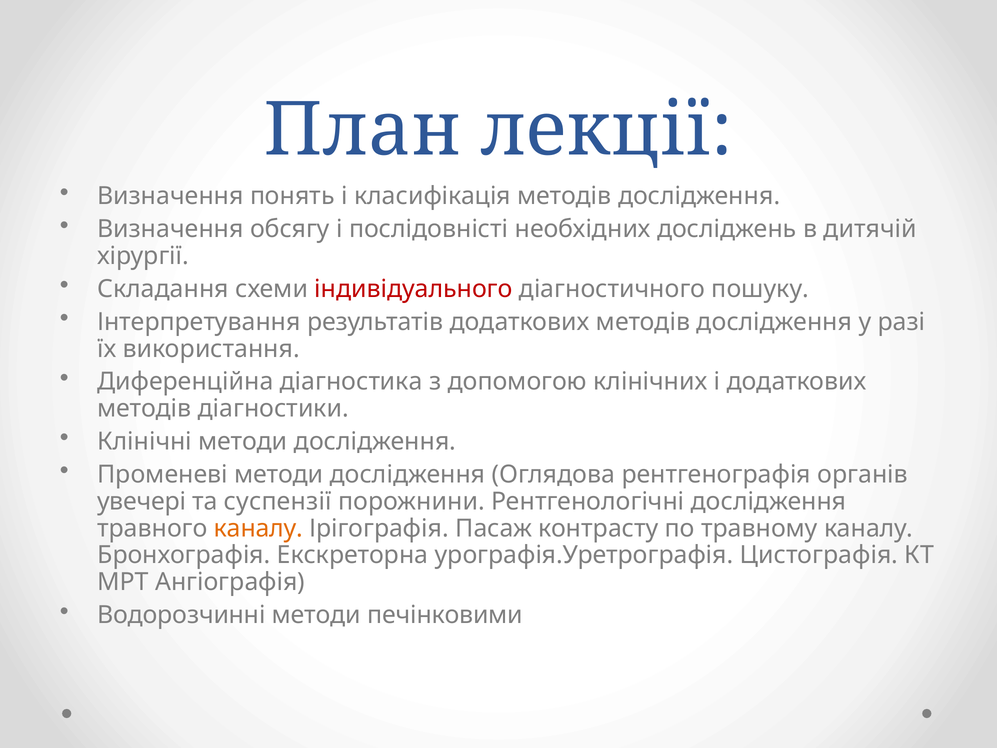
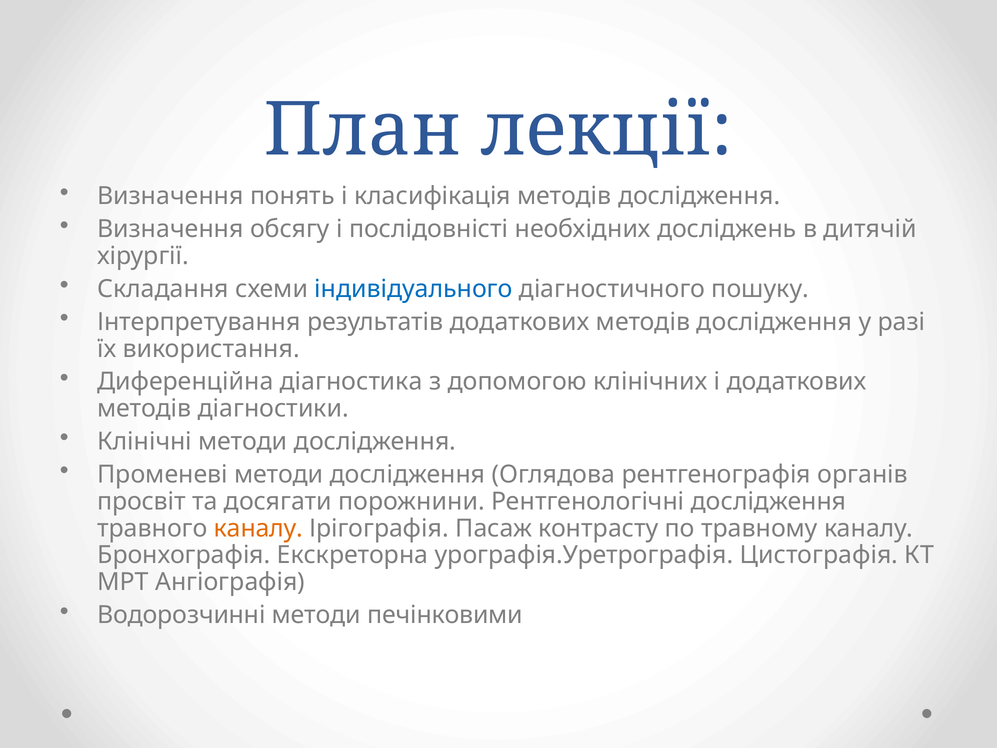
індивідуального colour: red -> blue
увечері: увечері -> просвіт
суспензії: суспензії -> досягати
